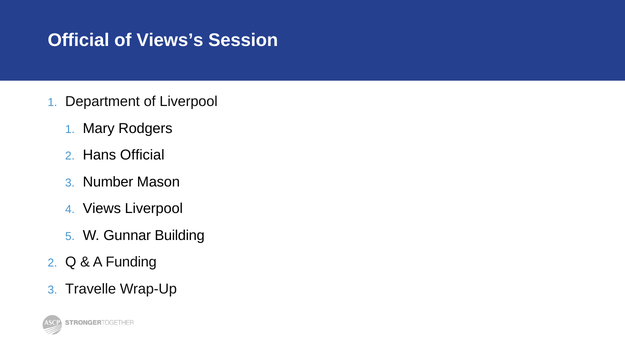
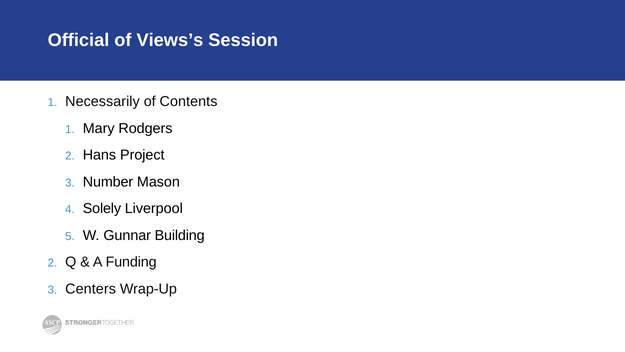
Department: Department -> Necessarily
of Liverpool: Liverpool -> Contents
Hans Official: Official -> Project
Views: Views -> Solely
Travelle: Travelle -> Centers
